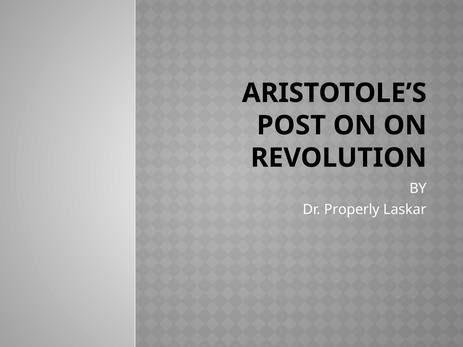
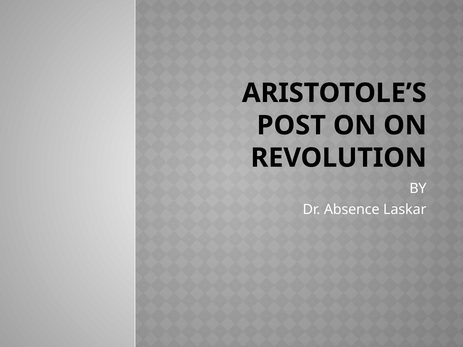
Properly: Properly -> Absence
